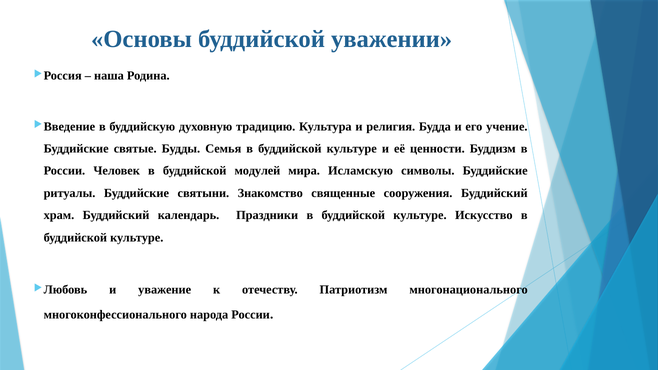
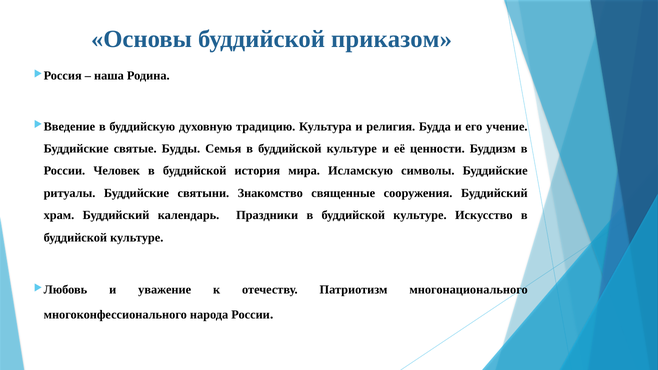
уважении: уважении -> приказом
модулей: модулей -> история
